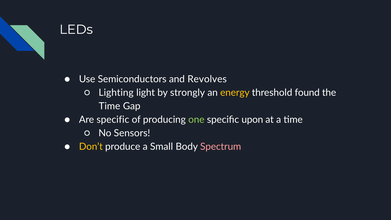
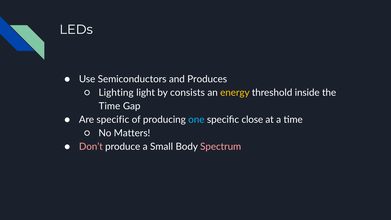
Revolves: Revolves -> Produces
strongly: strongly -> consists
found: found -> inside
one colour: light green -> light blue
upon: upon -> close
Sensors: Sensors -> Matters
Don’t colour: yellow -> pink
